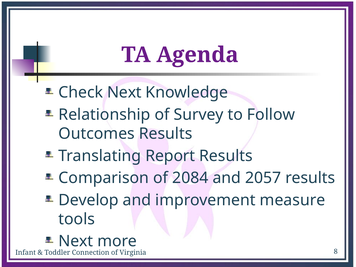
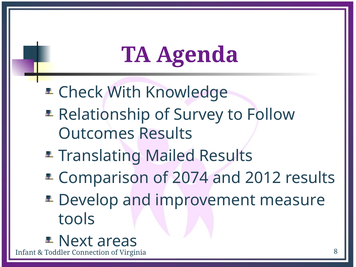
Check Next: Next -> With
Report: Report -> Mailed
2084: 2084 -> 2074
2057: 2057 -> 2012
more: more -> areas
